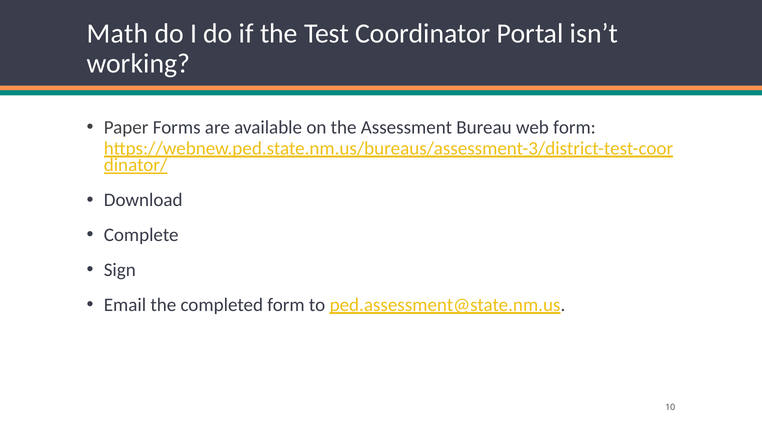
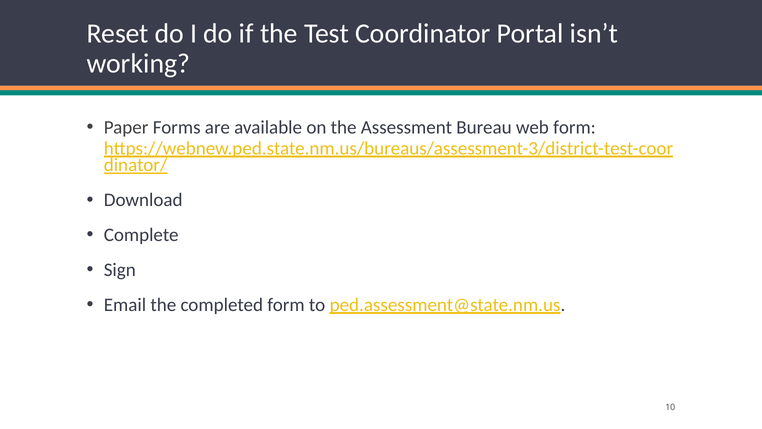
Math: Math -> Reset
